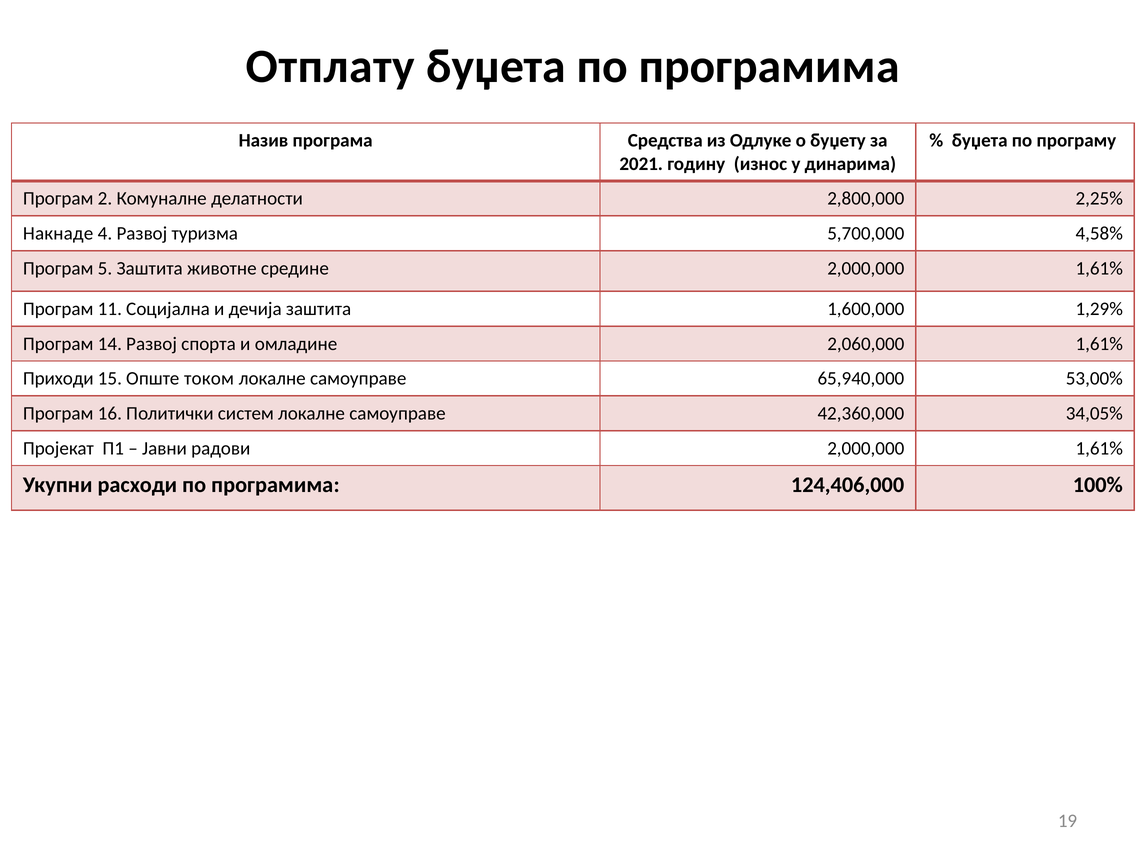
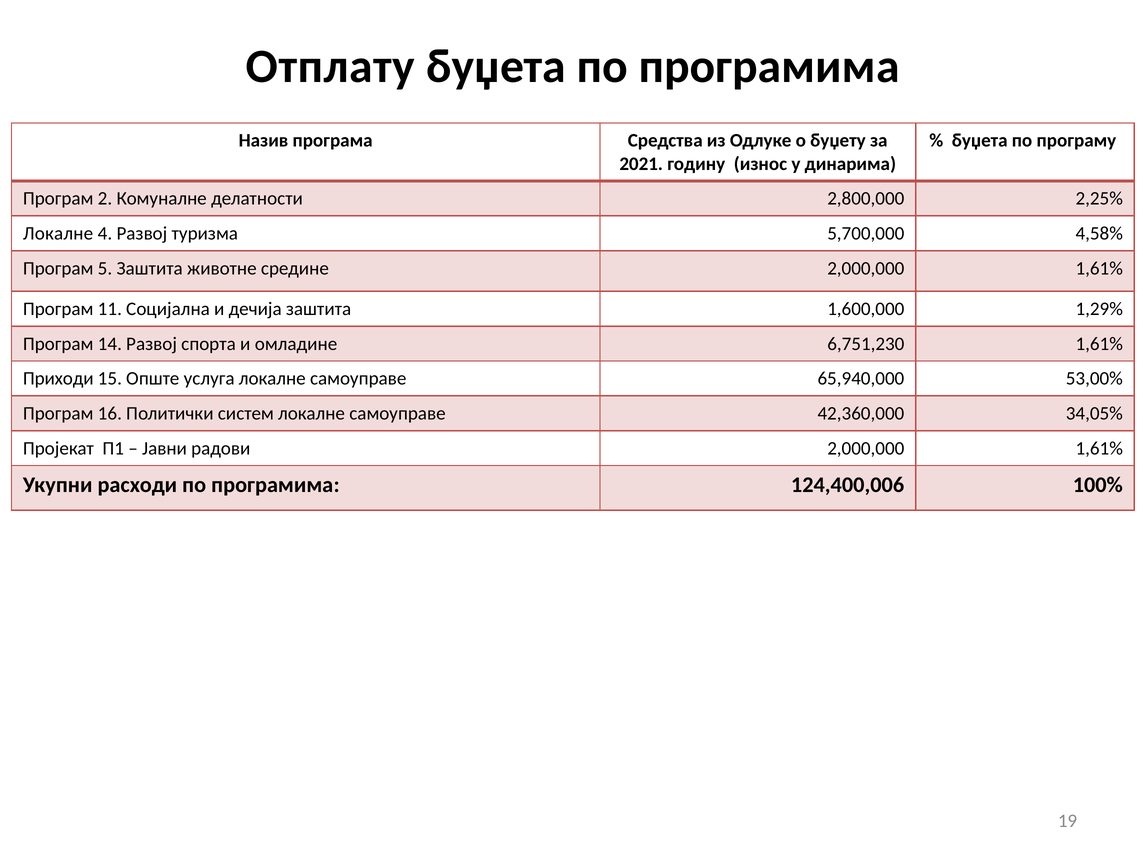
Накнаде at (58, 233): Накнаде -> Локалне
2,060,000: 2,060,000 -> 6,751,230
током: током -> услуга
124,406,000: 124,406,000 -> 124,400,006
